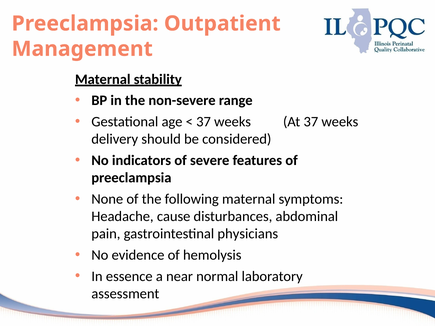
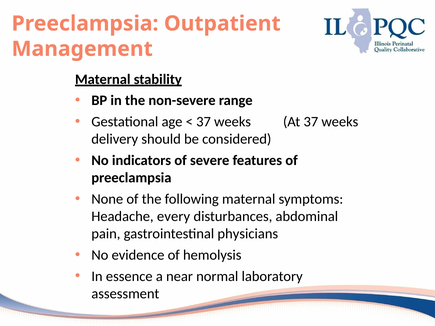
cause: cause -> every
